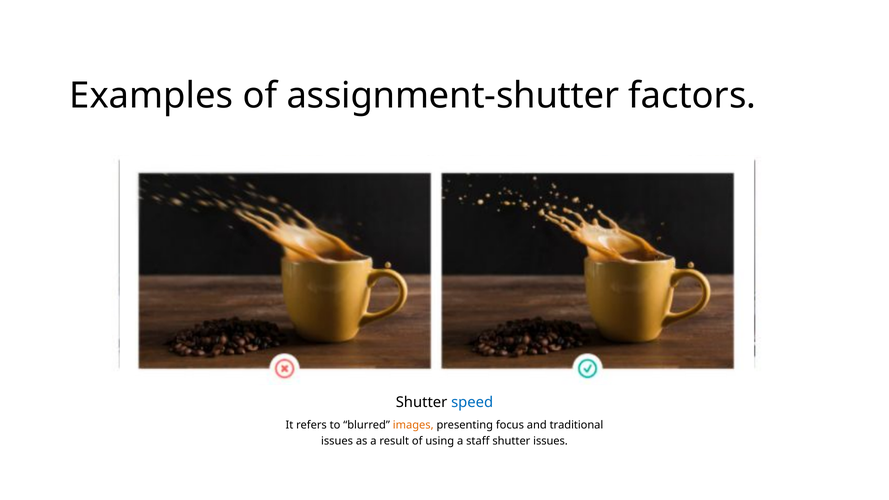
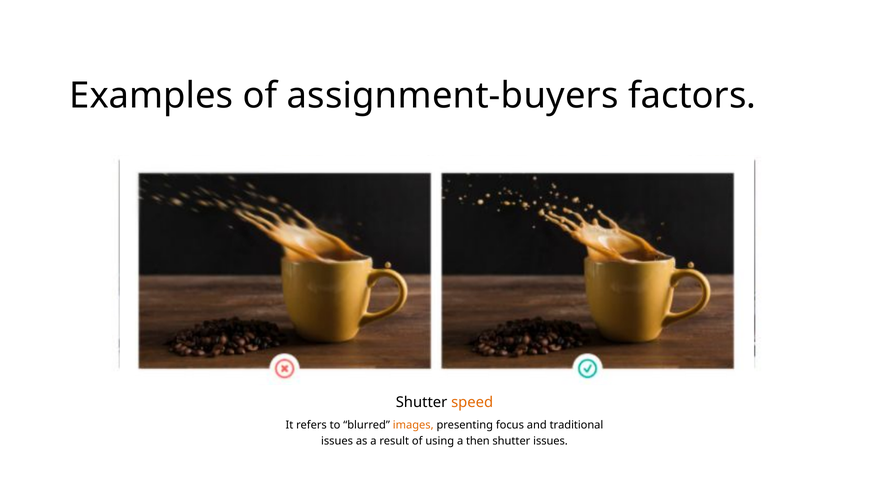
assignment-shutter: assignment-shutter -> assignment-buyers
speed colour: blue -> orange
staff: staff -> then
